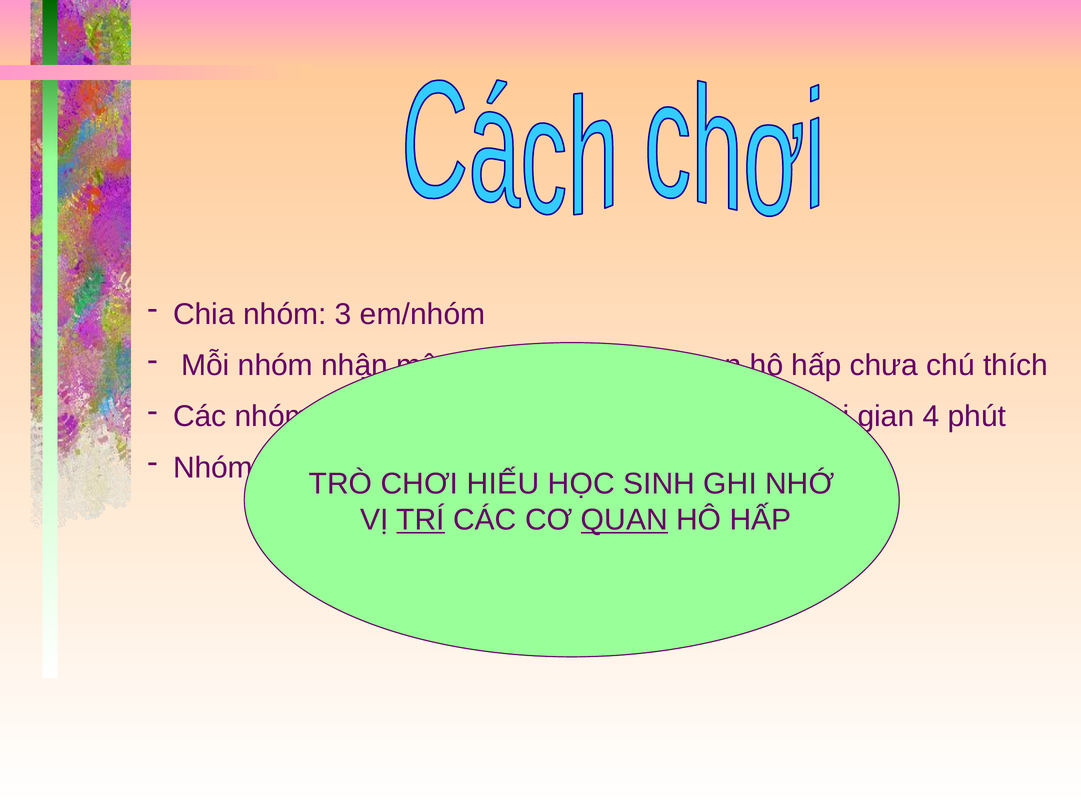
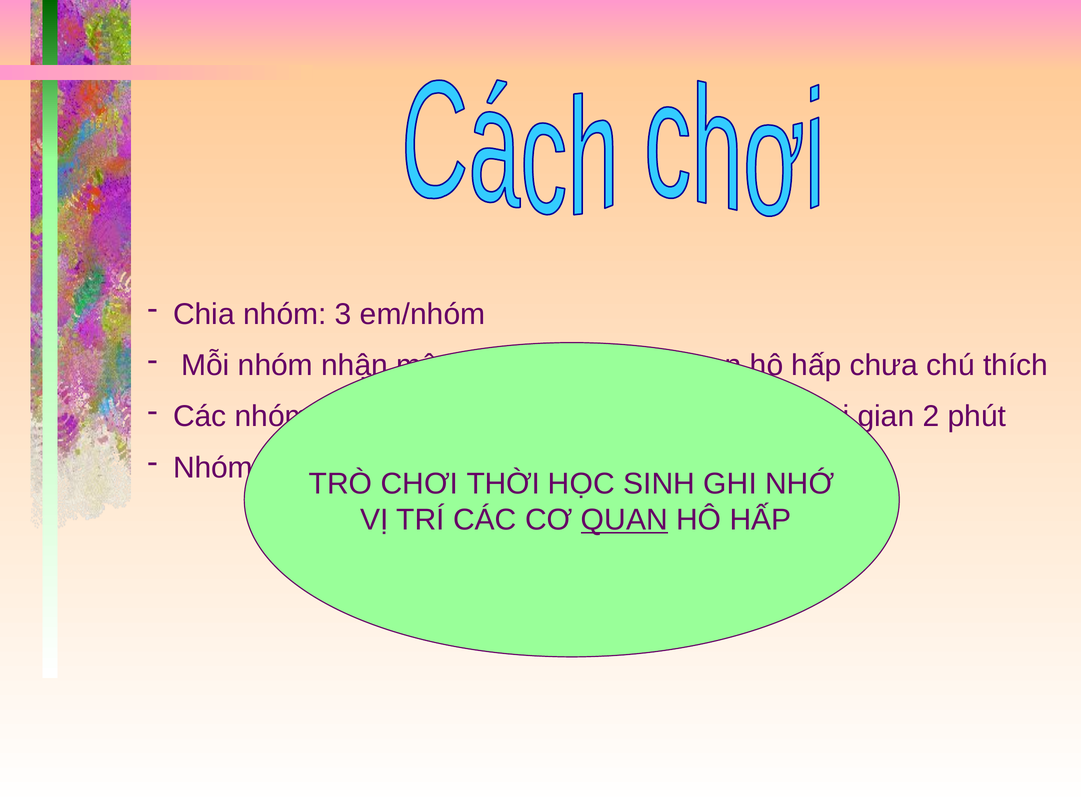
4: 4 -> 2
HIẾU at (503, 484): HIẾU -> THỜI
TRÍ underline: present -> none
